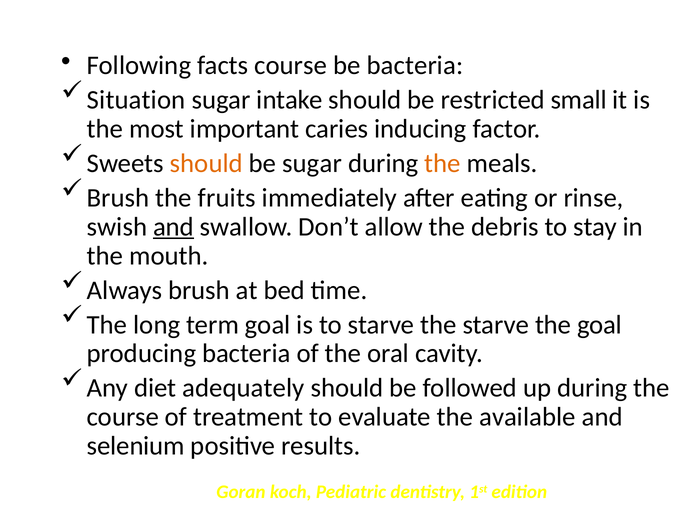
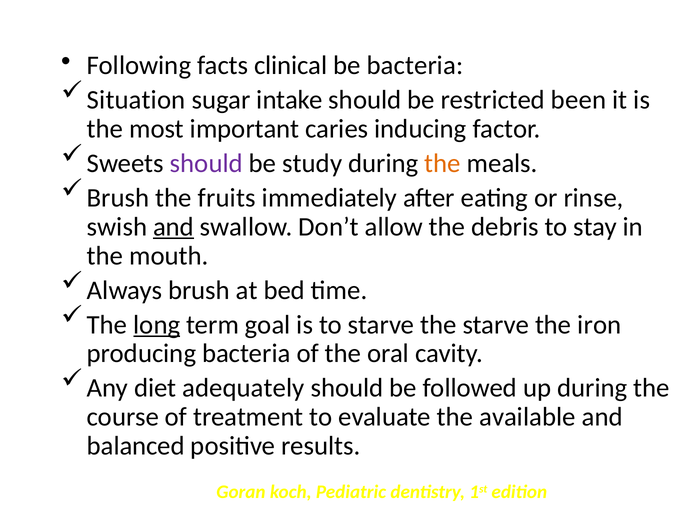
facts course: course -> clinical
small: small -> been
should at (206, 163) colour: orange -> purple
be sugar: sugar -> study
long underline: none -> present
the goal: goal -> iron
selenium: selenium -> balanced
